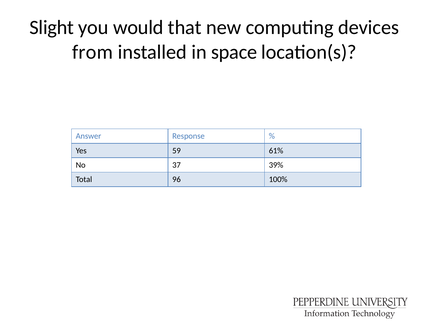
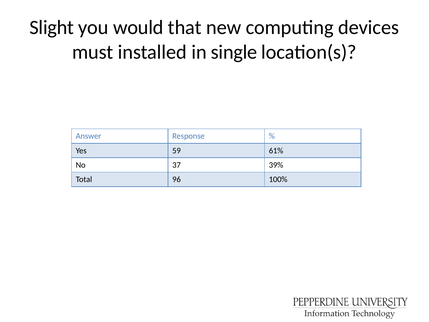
from: from -> must
space: space -> single
